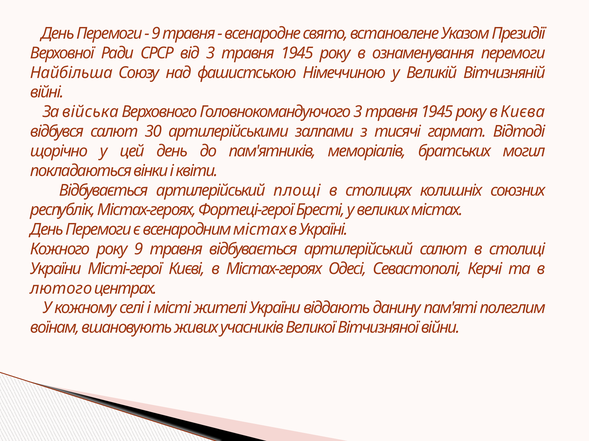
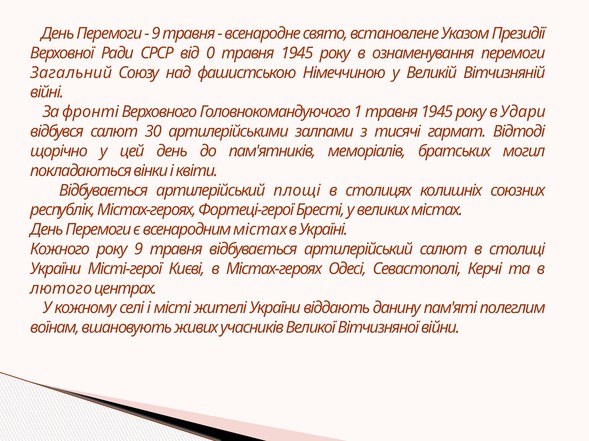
від 3: 3 -> 0
Найбільша: Найбільша -> Загальний
війська: війська -> фронті
Головнокомандуючого 3: 3 -> 1
Києва: Києва -> Удари
